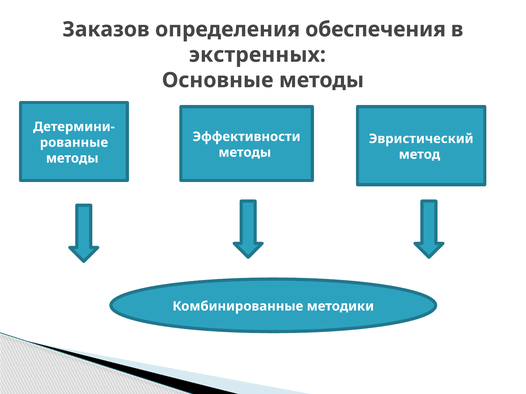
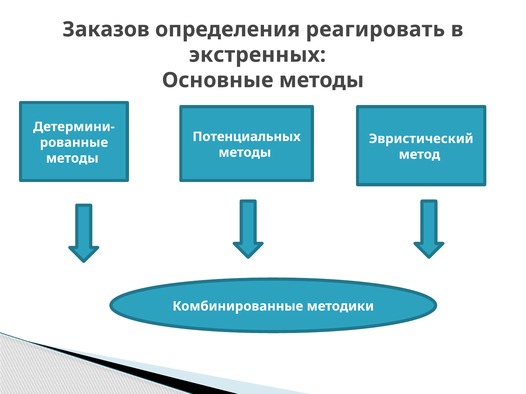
обеспечения: обеспечения -> реагировать
Эффективности: Эффективности -> Потенциальных
